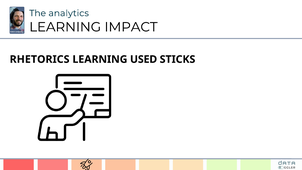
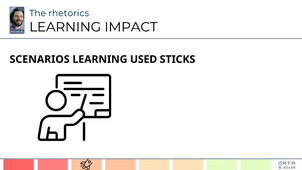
analytics: analytics -> rhetorics
RHETORICS: RHETORICS -> SCENARIOS
